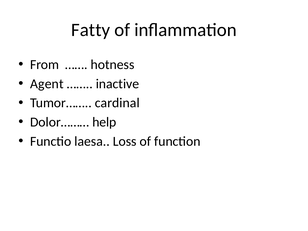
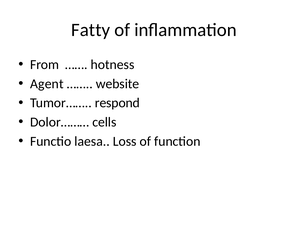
inactive: inactive -> website
cardinal: cardinal -> respond
help: help -> cells
